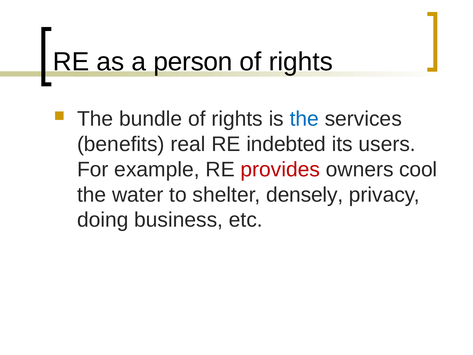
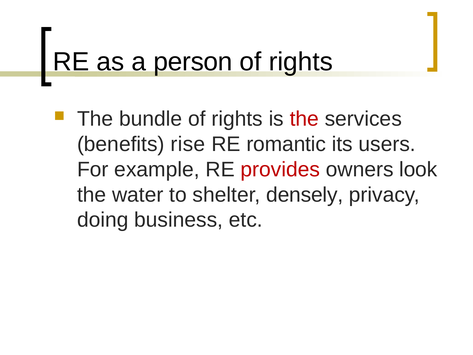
the at (304, 119) colour: blue -> red
real: real -> rise
indebted: indebted -> romantic
cool: cool -> look
